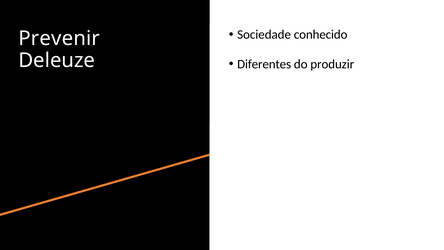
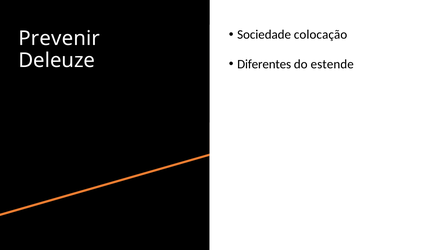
conhecido: conhecido -> colocação
produzir: produzir -> estende
